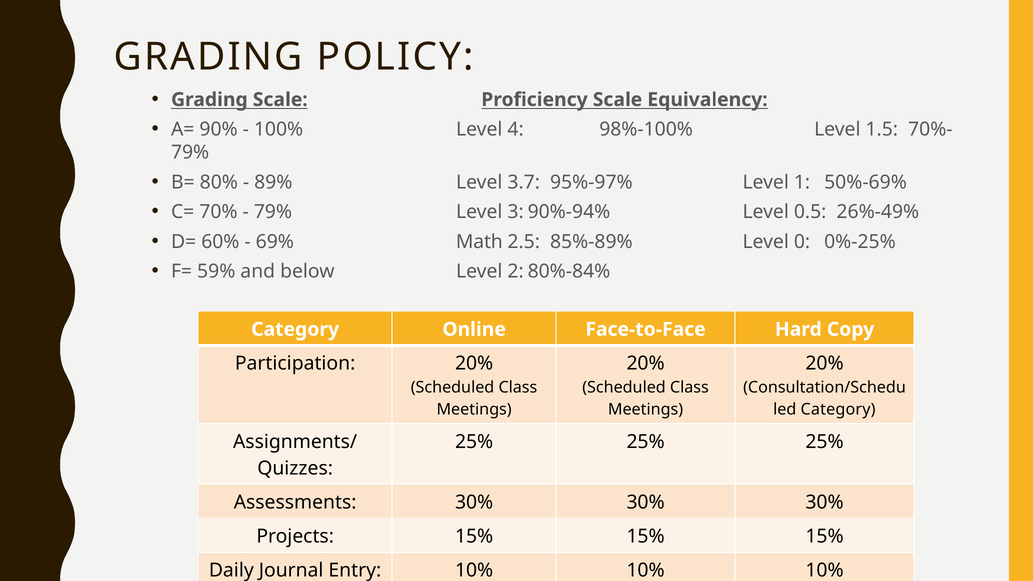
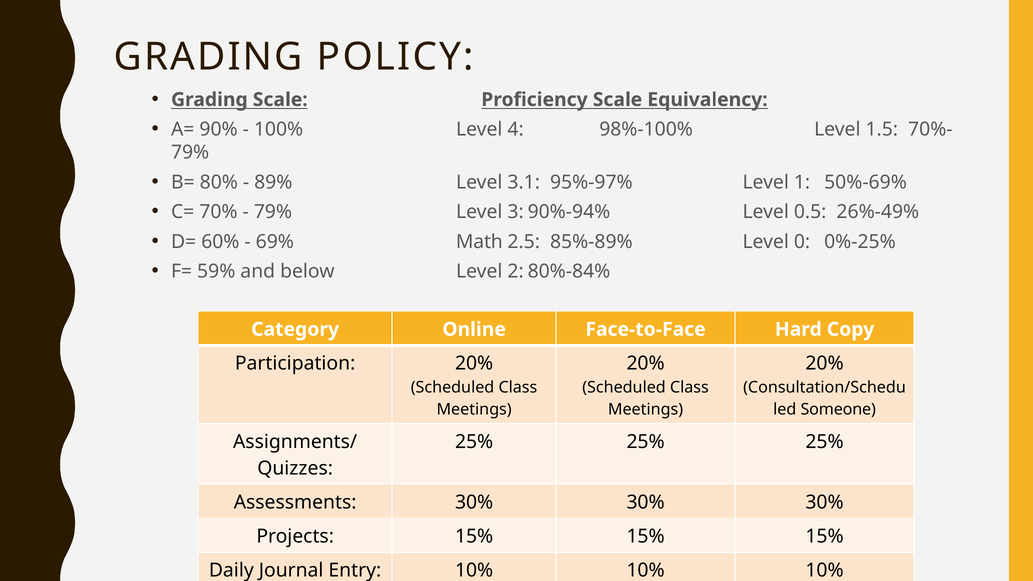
3.7: 3.7 -> 3.1
Category at (838, 410): Category -> Someone
